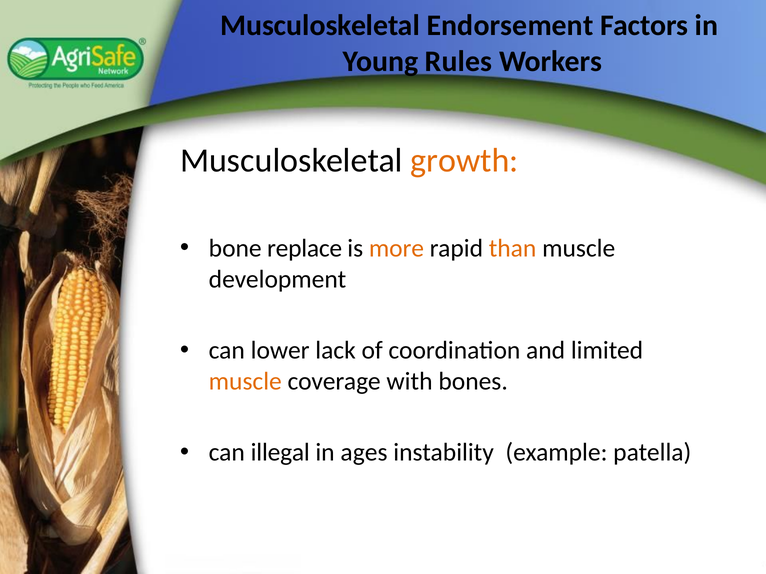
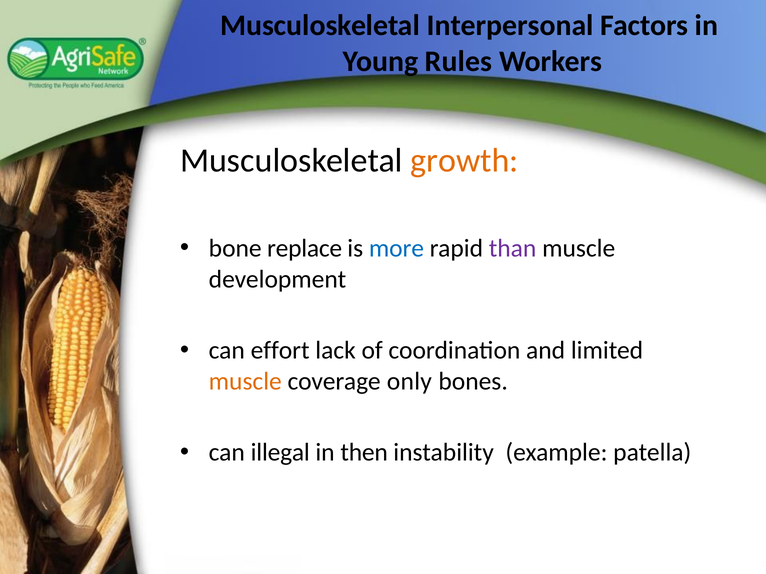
Endorsement: Endorsement -> Interpersonal
more colour: orange -> blue
than colour: orange -> purple
lower: lower -> effort
with: with -> only
ages: ages -> then
